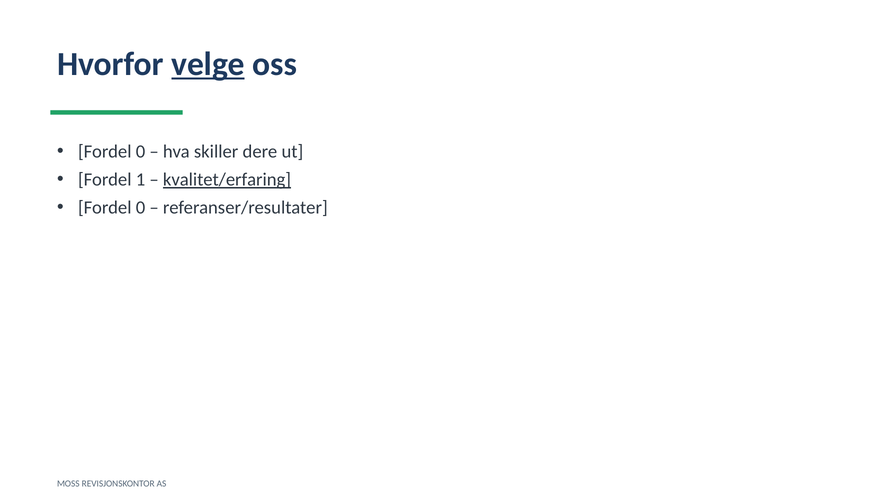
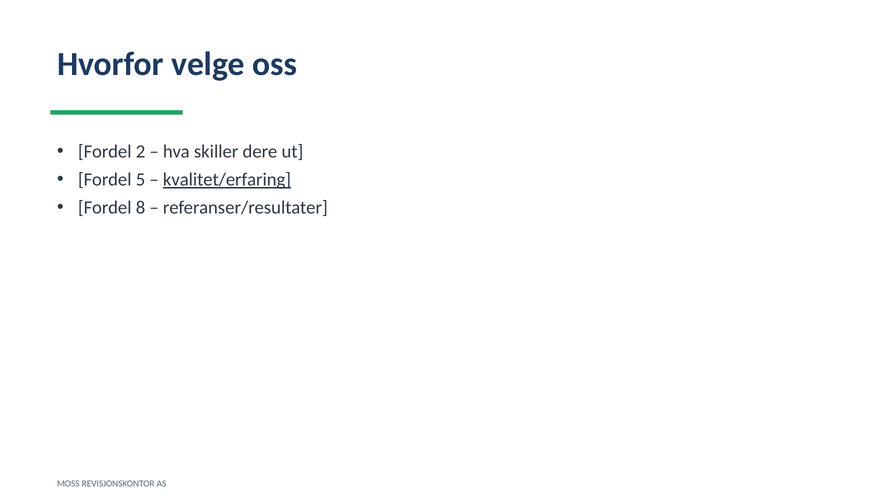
velge underline: present -> none
0 at (141, 152): 0 -> 2
1: 1 -> 5
0 at (141, 208): 0 -> 8
